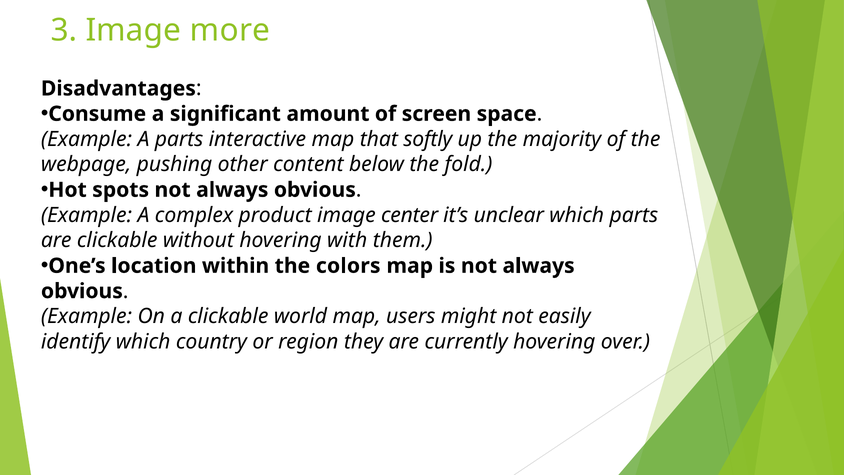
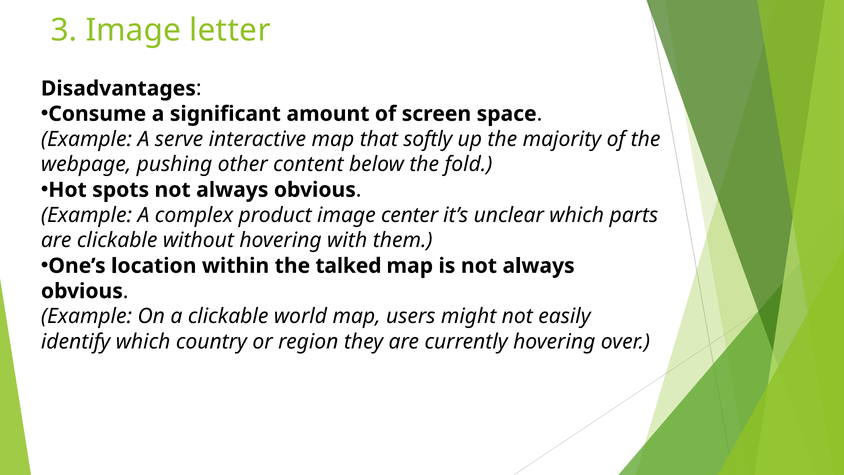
more: more -> letter
A parts: parts -> serve
colors: colors -> talked
